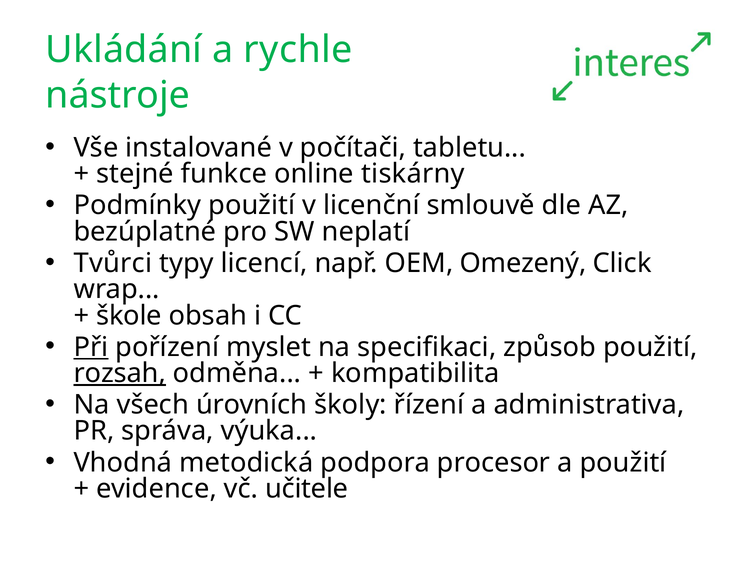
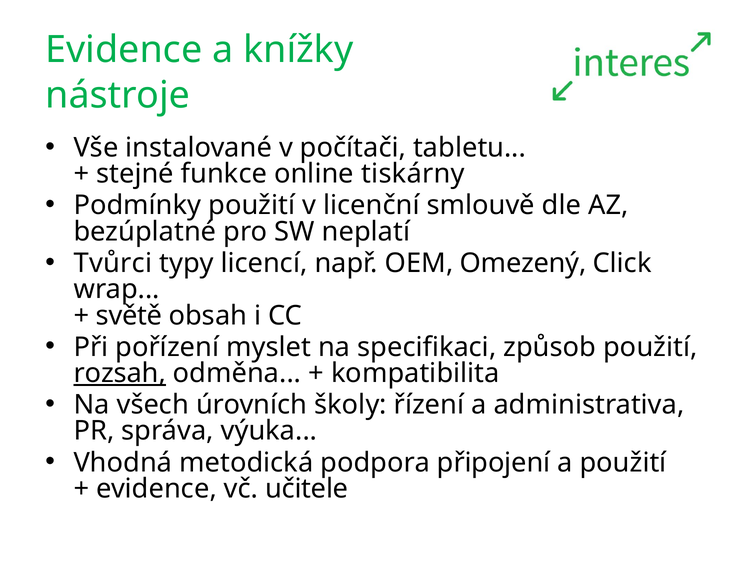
Ukládání at (124, 50): Ukládání -> Evidence
rychle: rychle -> knížky
škole: škole -> světě
Při underline: present -> none
procesor: procesor -> připojení
